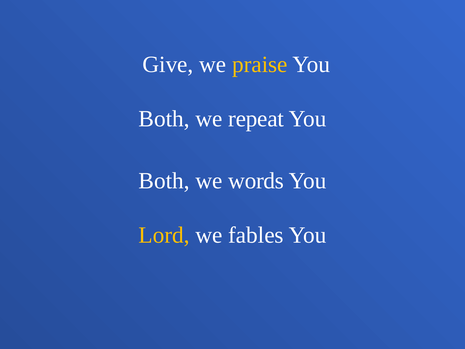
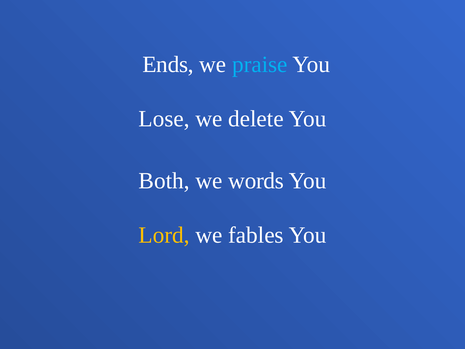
Give: Give -> Ends
praise colour: yellow -> light blue
Both at (164, 119): Both -> Lose
repeat: repeat -> delete
